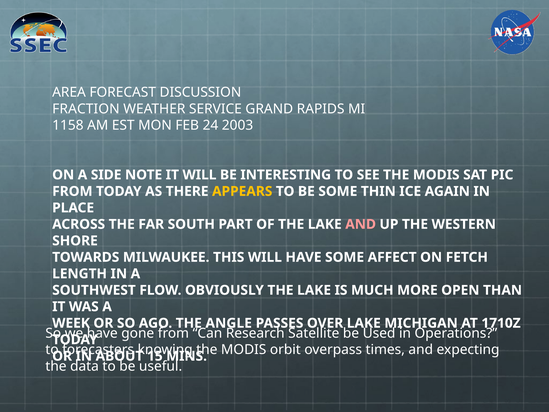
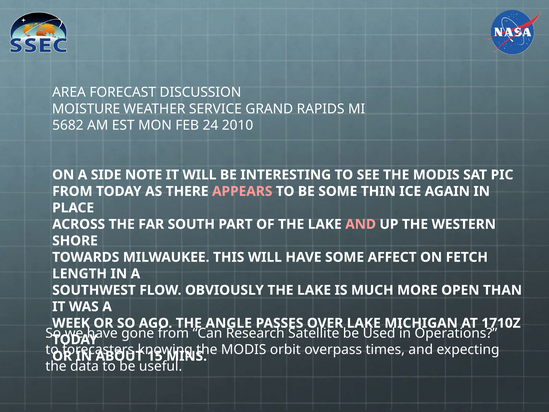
FRACTION: FRACTION -> MOISTURE
1158: 1158 -> 5682
2003: 2003 -> 2010
APPEARS colour: yellow -> pink
